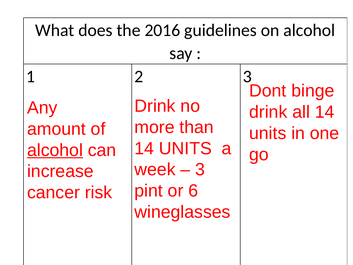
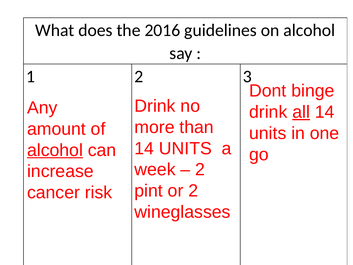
all underline: none -> present
3 at (200, 169): 3 -> 2
or 6: 6 -> 2
